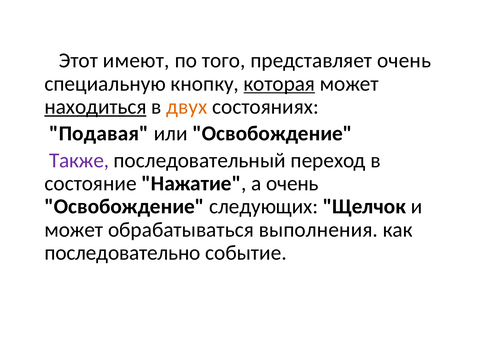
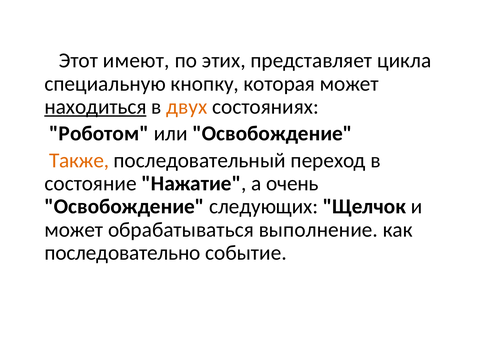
того: того -> этих
представляет очень: очень -> цикла
которая underline: present -> none
Подавая: Подавая -> Роботом
Также colour: purple -> orange
выполнения: выполнения -> выполнение
